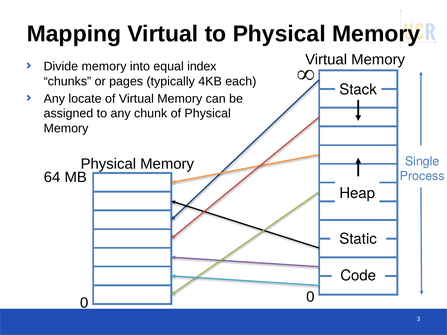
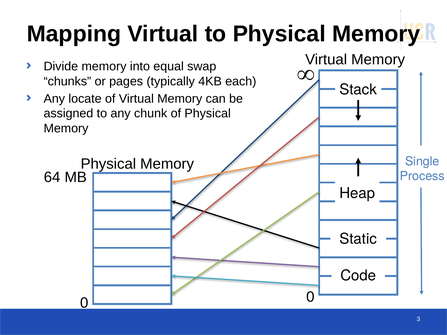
index: index -> swap
